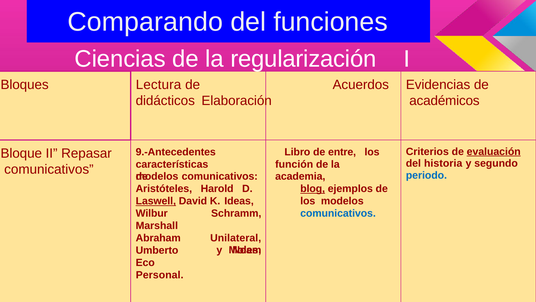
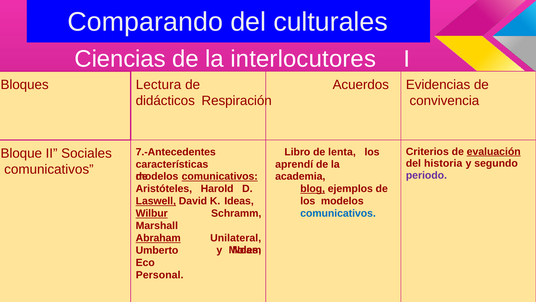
funciones: funciones -> culturales
regularización: regularización -> interlocutores
Elaboración: Elaboración -> Respiración
académicos: académicos -> convivencia
Repasar: Repasar -> Sociales
9.-Antecedentes: 9.-Antecedentes -> 7.-Antecedentes
entre: entre -> lenta
función: función -> aprendí
periodo colour: blue -> purple
comunicativos at (220, 176) underline: none -> present
Wilbur underline: none -> present
Abraham underline: none -> present
